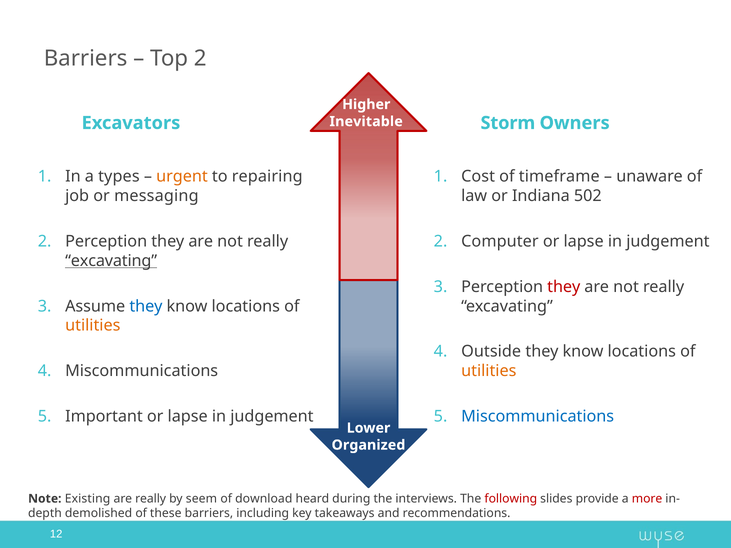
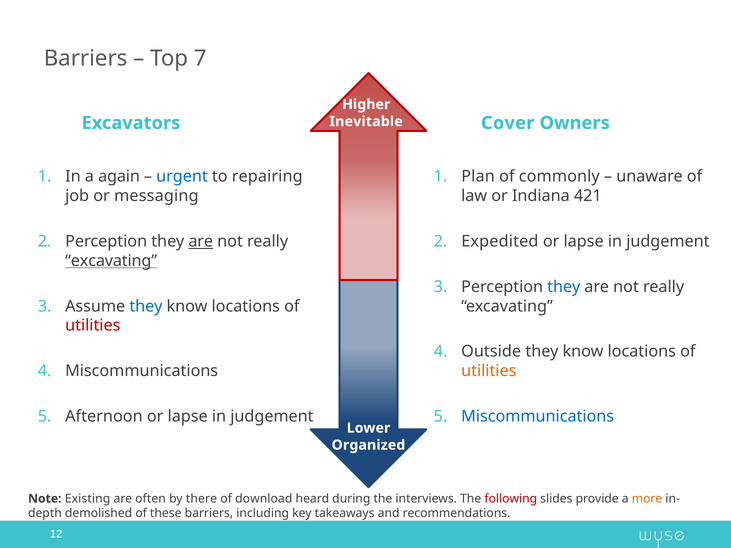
Top 2: 2 -> 7
Storm: Storm -> Cover
types: types -> again
urgent colour: orange -> blue
Cost: Cost -> Plan
timeframe: timeframe -> commonly
502: 502 -> 421
are at (201, 241) underline: none -> present
Computer: Computer -> Expedited
they at (564, 287) colour: red -> blue
utilities at (93, 326) colour: orange -> red
Important: Important -> Afternoon
are really: really -> often
seem: seem -> there
more colour: red -> orange
